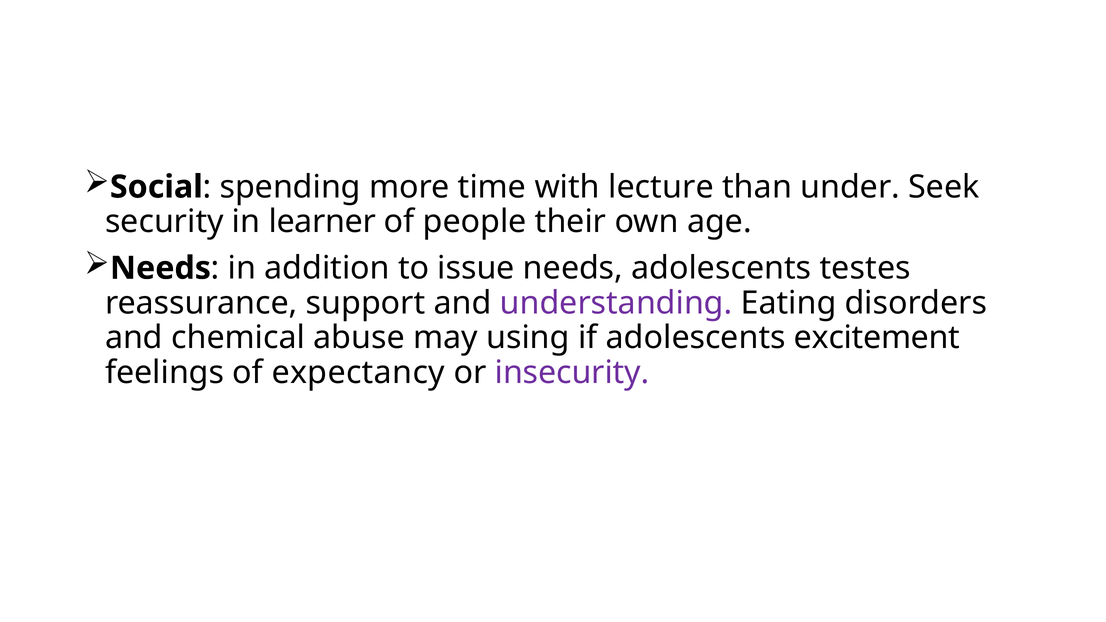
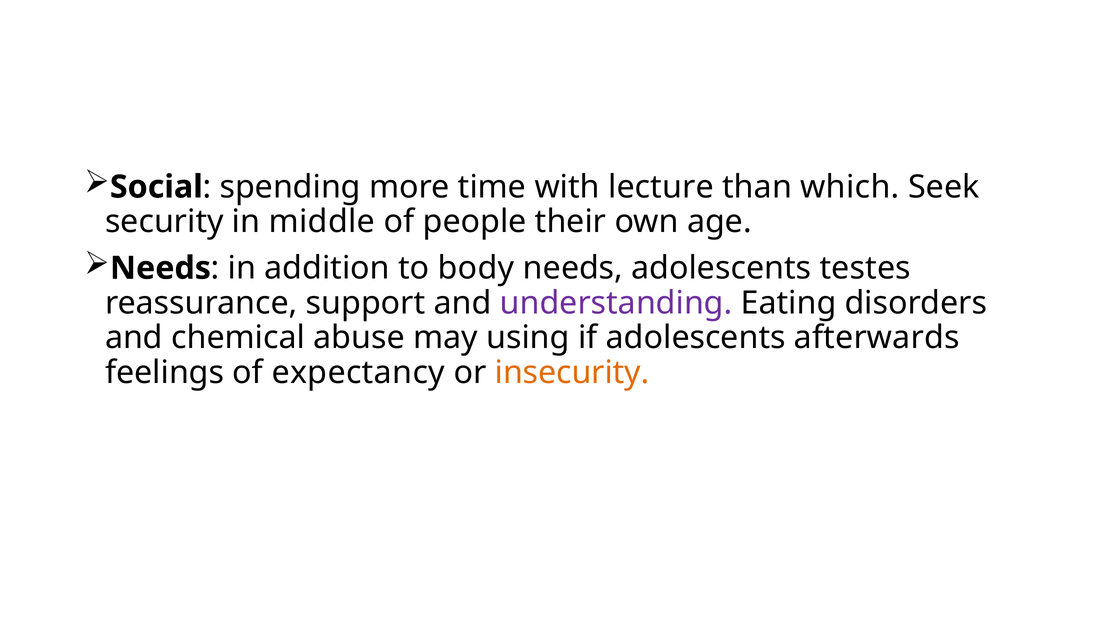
under: under -> which
learner: learner -> middle
issue: issue -> body
excitement: excitement -> afterwards
insecurity colour: purple -> orange
